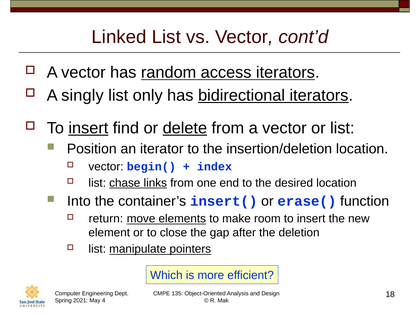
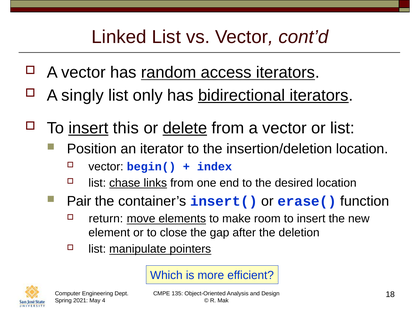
find: find -> this
Into: Into -> Pair
